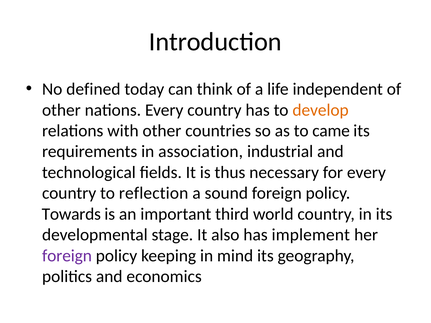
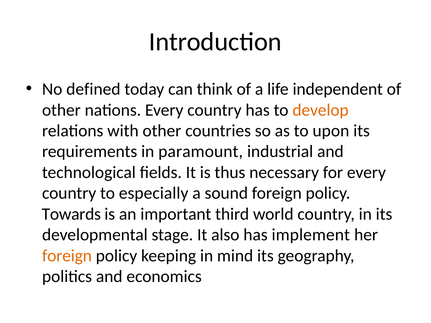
came: came -> upon
association: association -> paramount
reflection: reflection -> especially
foreign at (67, 256) colour: purple -> orange
